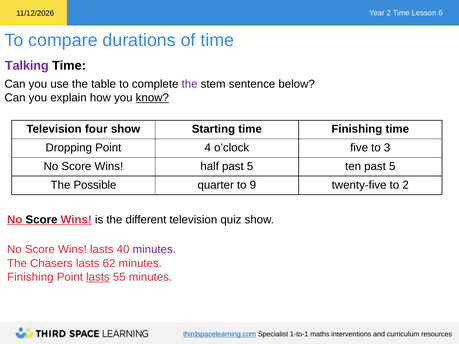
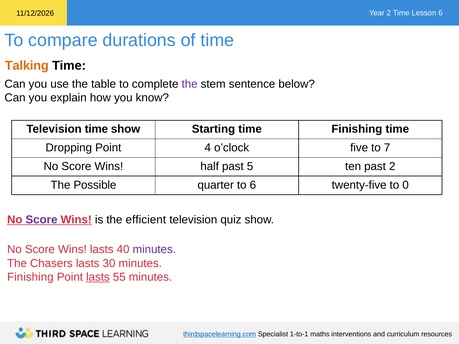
Talking colour: purple -> orange
know underline: present -> none
Television four: four -> time
3: 3 -> 7
ten past 5: 5 -> 2
to 9: 9 -> 6
to 2: 2 -> 0
Score at (42, 220) colour: black -> purple
different: different -> efficient
62: 62 -> 30
